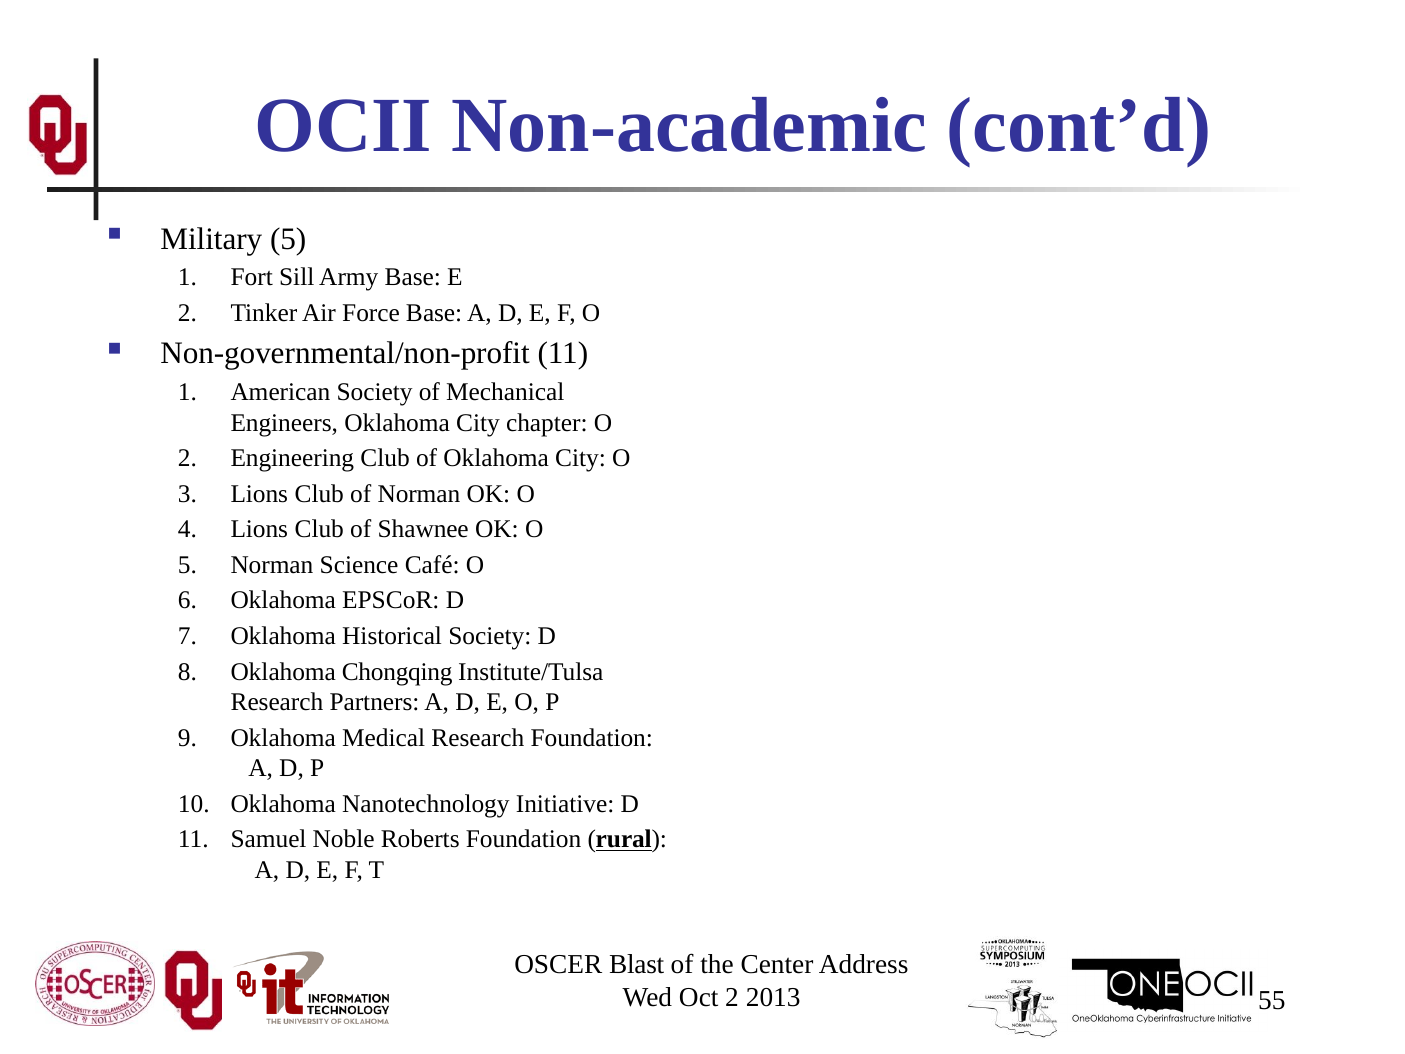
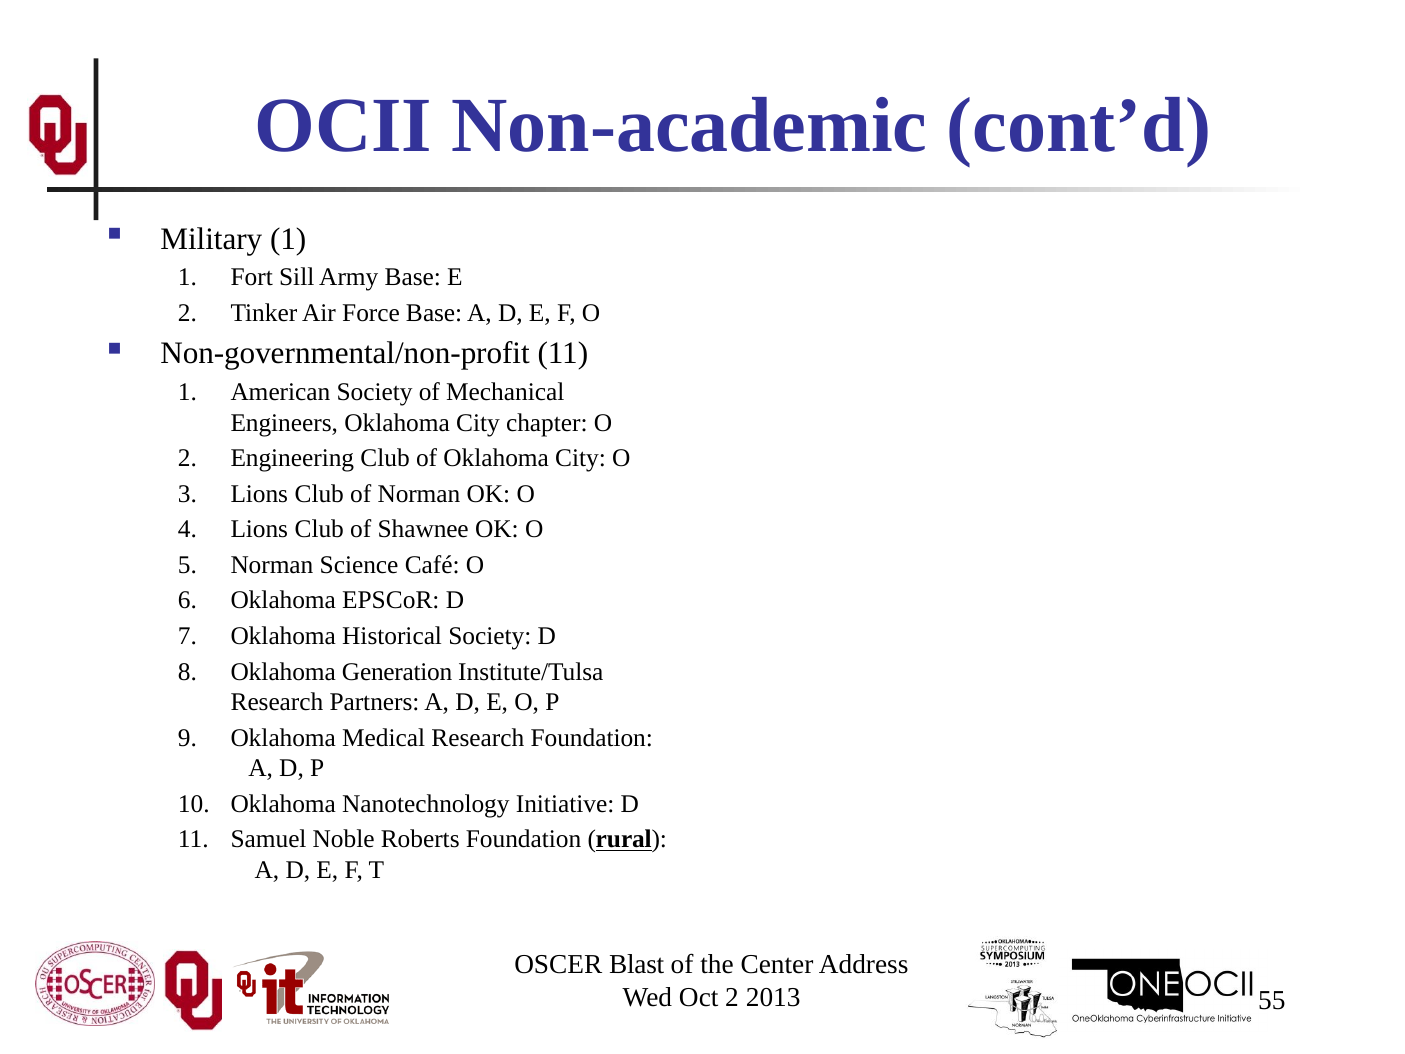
Military 5: 5 -> 1
Chongqing: Chongqing -> Generation
